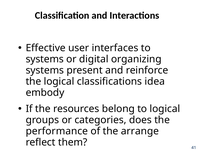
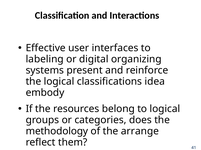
systems at (45, 59): systems -> labeling
performance: performance -> methodology
